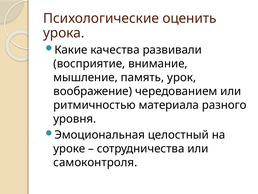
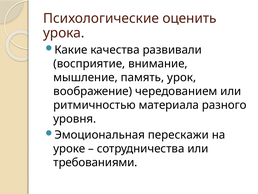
целостный: целостный -> перескажи
самоконтроля: самоконтроля -> требованиями
